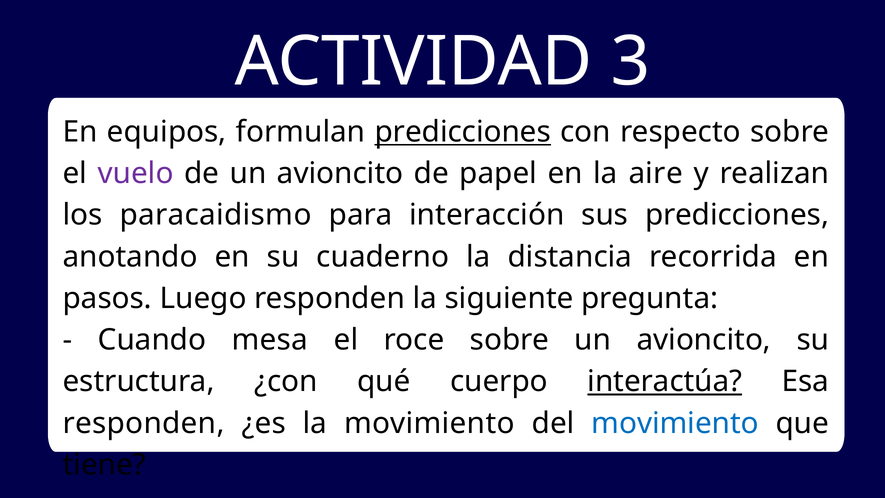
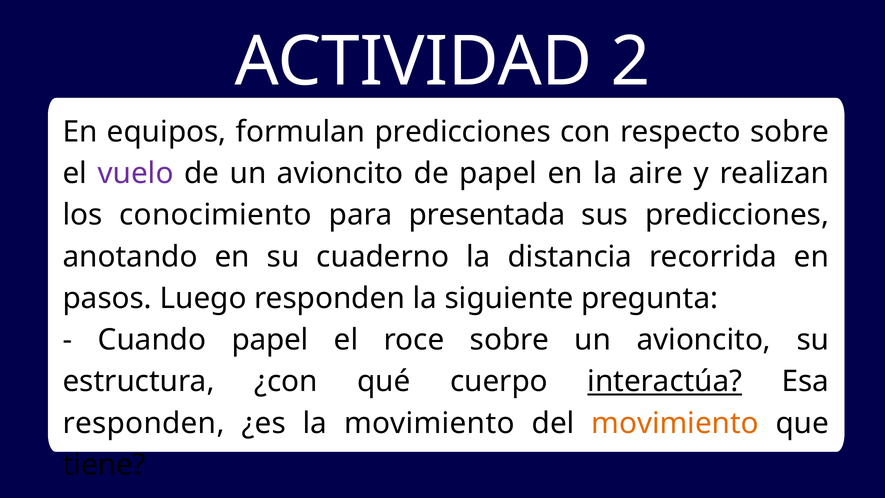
3: 3 -> 2
predicciones at (463, 132) underline: present -> none
paracaidismo: paracaidismo -> conocimiento
interacción: interacción -> presentada
Cuando mesa: mesa -> papel
movimiento at (675, 423) colour: blue -> orange
